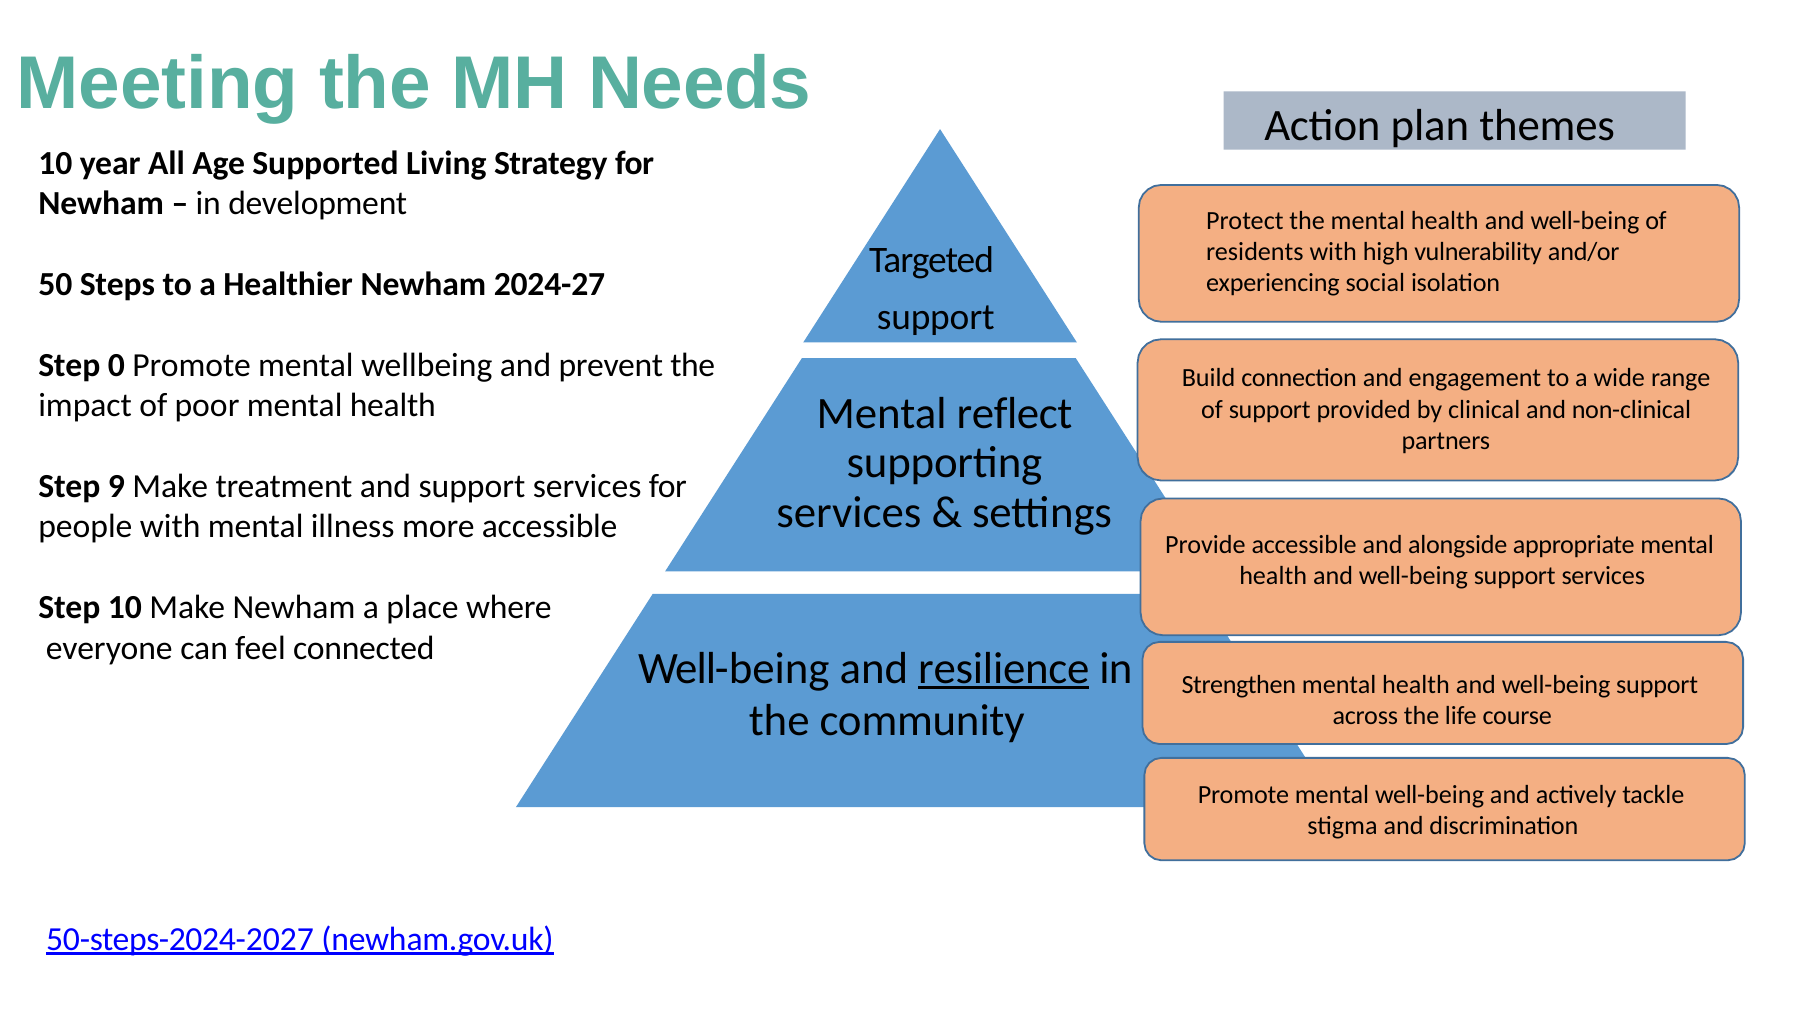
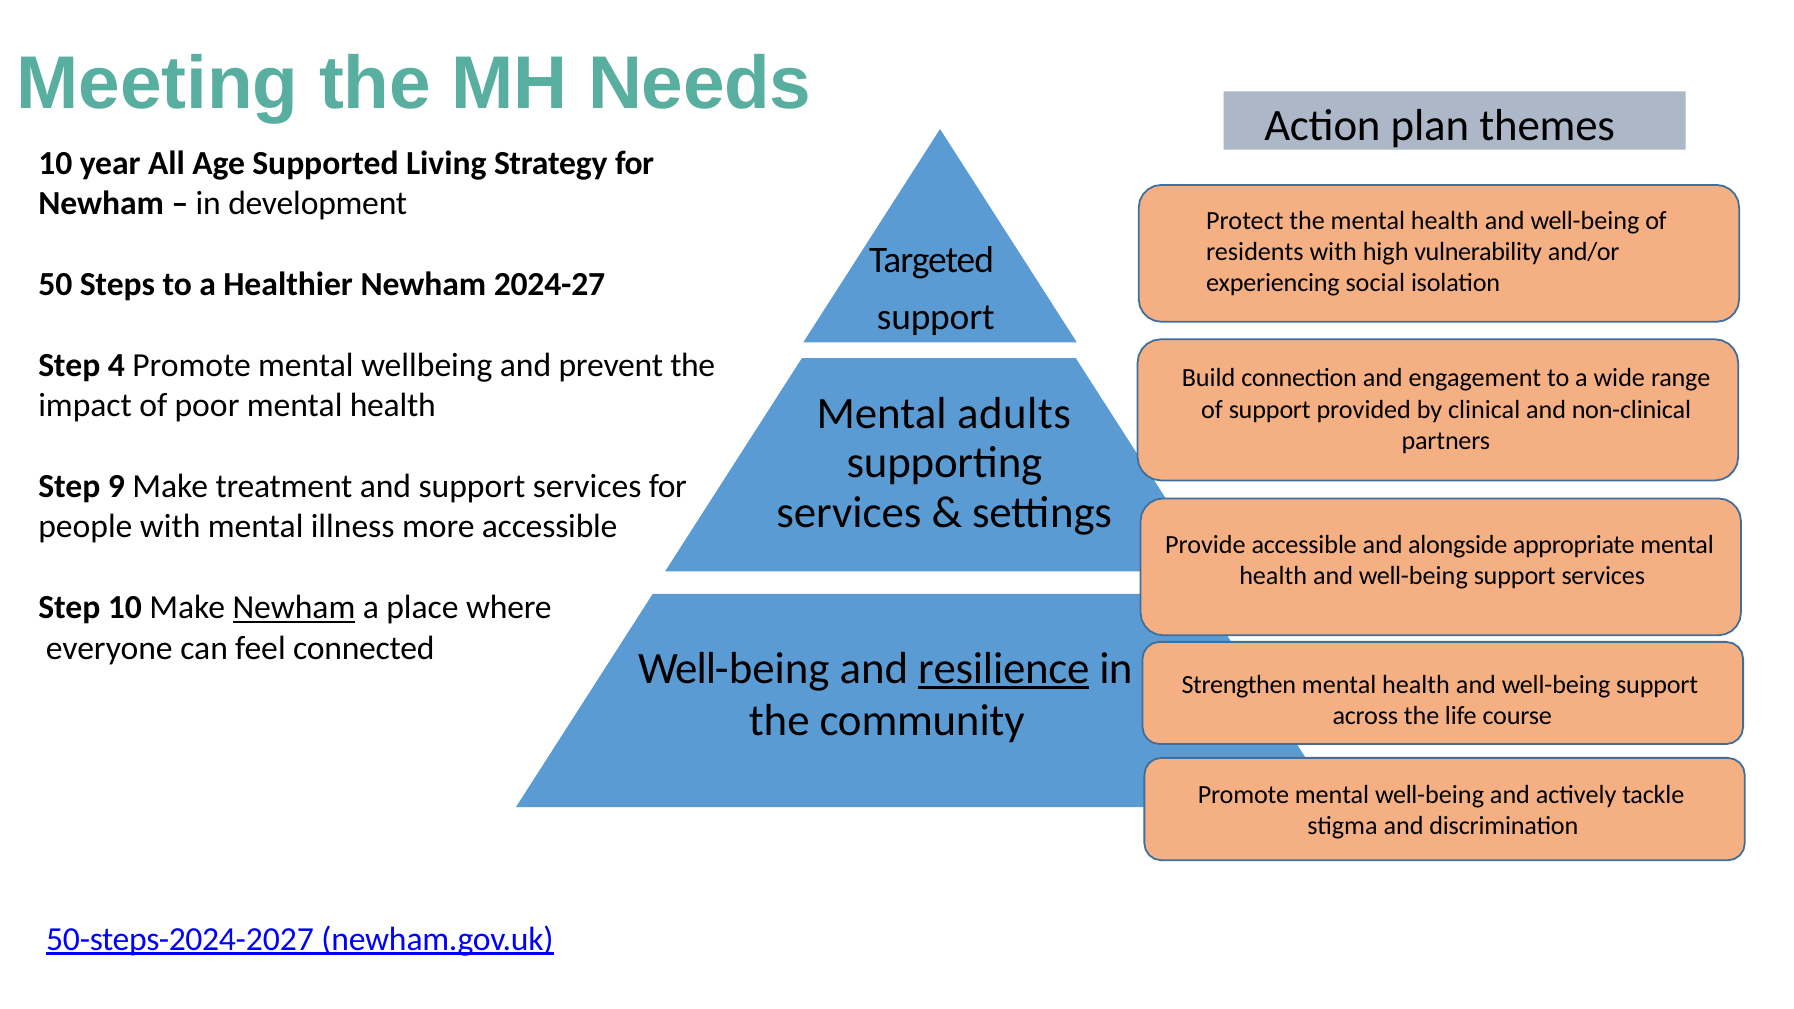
0: 0 -> 4
reflect: reflect -> adults
Newham at (294, 608) underline: none -> present
